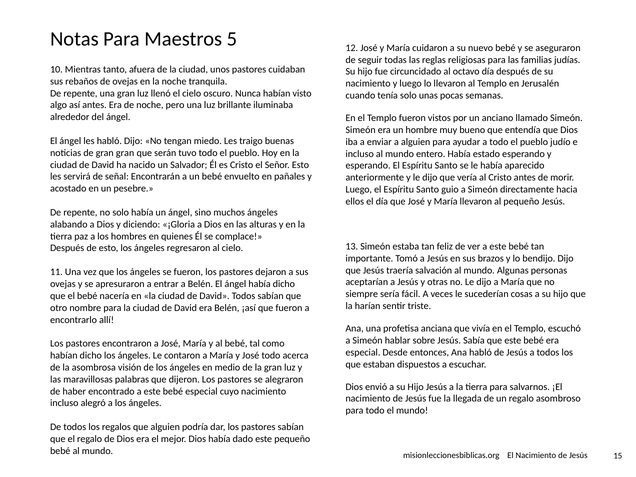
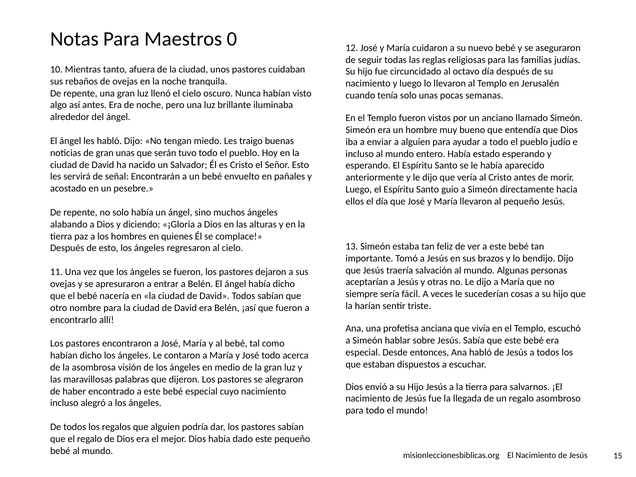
5: 5 -> 0
gran gran: gran -> unas
